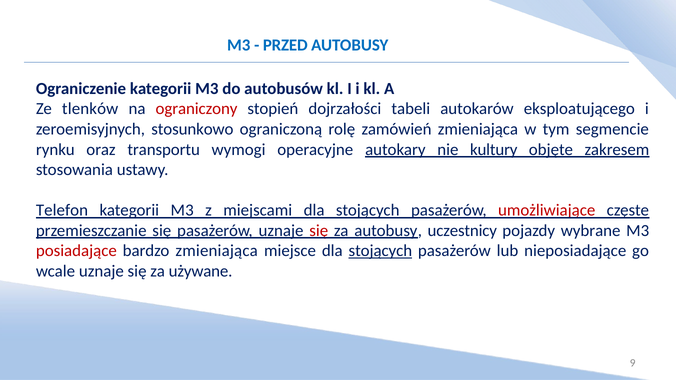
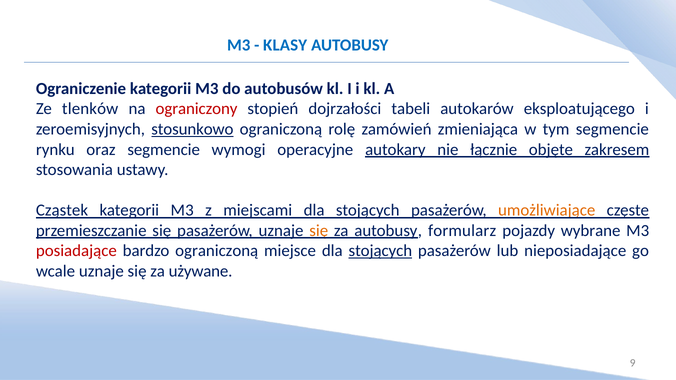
PRZED: PRZED -> KLASY
stosunkowo underline: none -> present
oraz transportu: transportu -> segmencie
kultury: kultury -> łącznie
Telefon: Telefon -> Cząstek
umożliwiające colour: red -> orange
się at (319, 231) colour: red -> orange
uczestnicy: uczestnicy -> formularz
bardzo zmieniająca: zmieniająca -> ograniczoną
